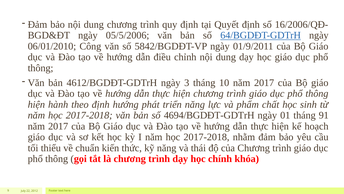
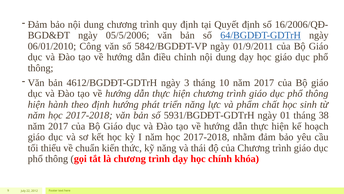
4694/BGDĐT-GDTrH: 4694/BGDĐT-GDTrH -> 5931/BGDĐT-GDTrH
91: 91 -> 38
